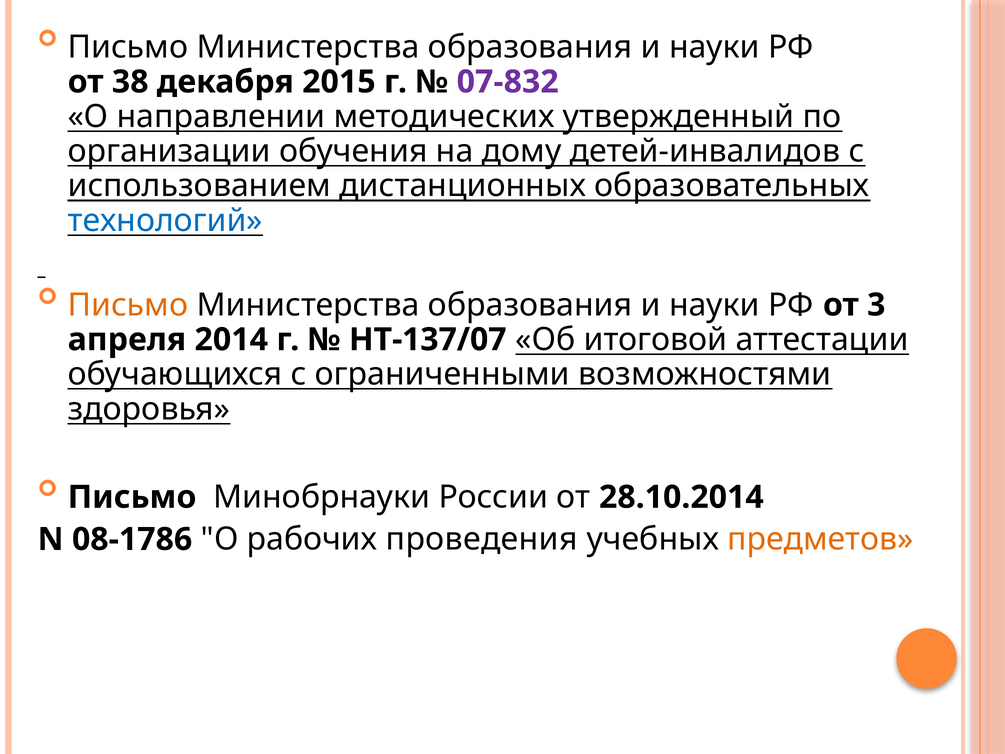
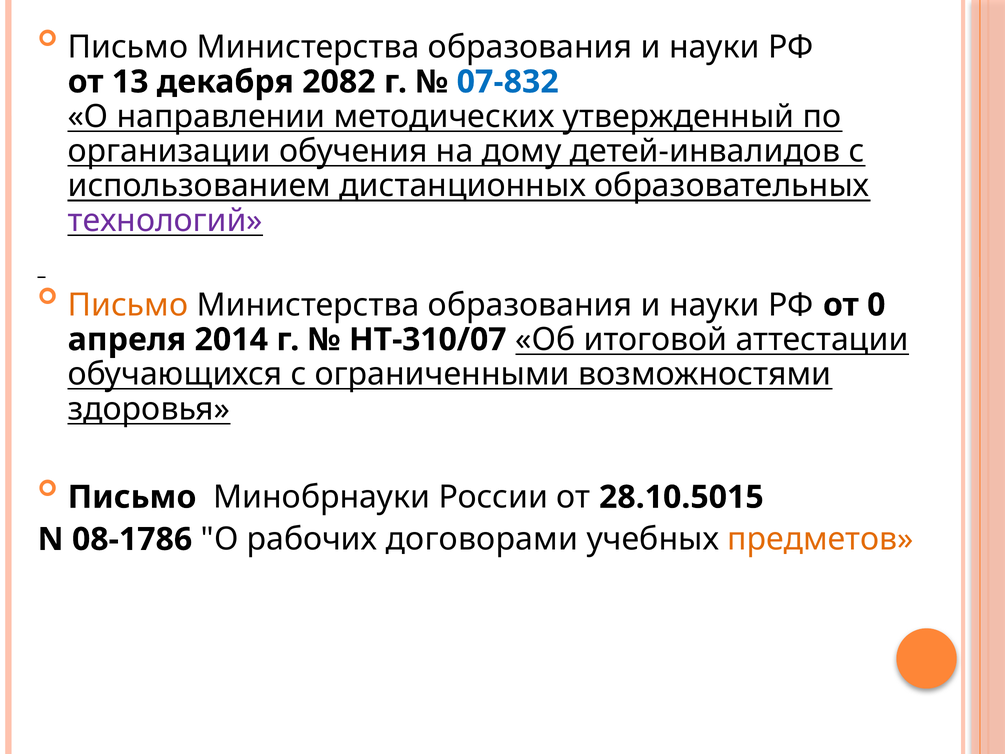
38: 38 -> 13
2015: 2015 -> 2082
07-832 colour: purple -> blue
технологий colour: blue -> purple
3: 3 -> 0
НТ-137/07: НТ-137/07 -> НТ-310/07
28.10.2014: 28.10.2014 -> 28.10.5015
проведения: проведения -> договорами
